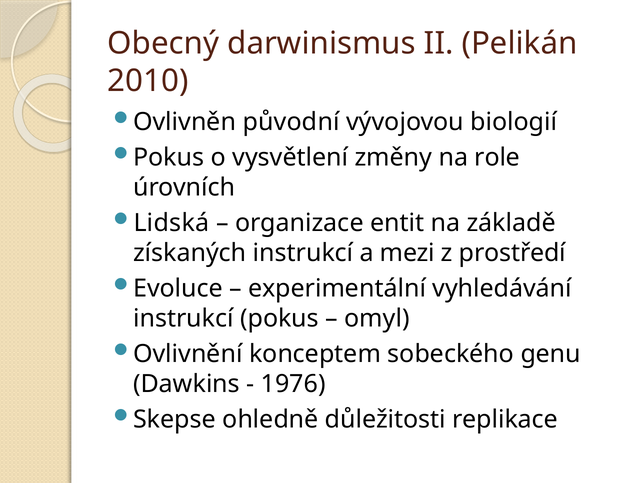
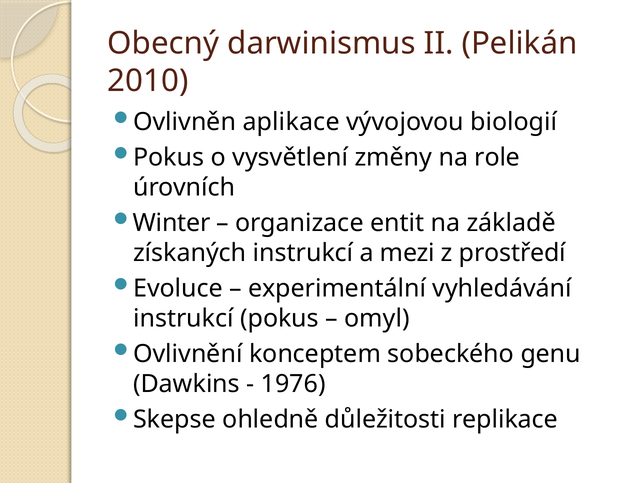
původní: původní -> aplikace
Lidská: Lidská -> Winter
